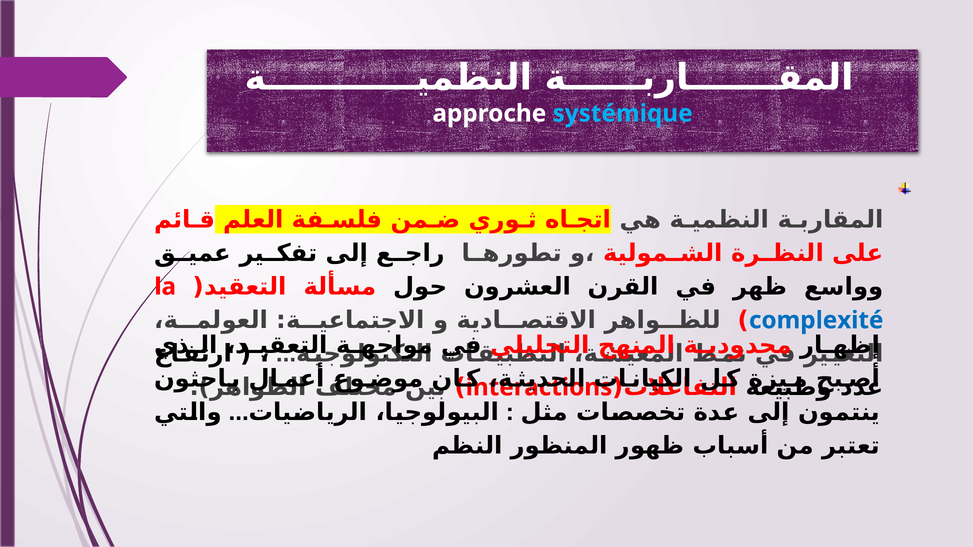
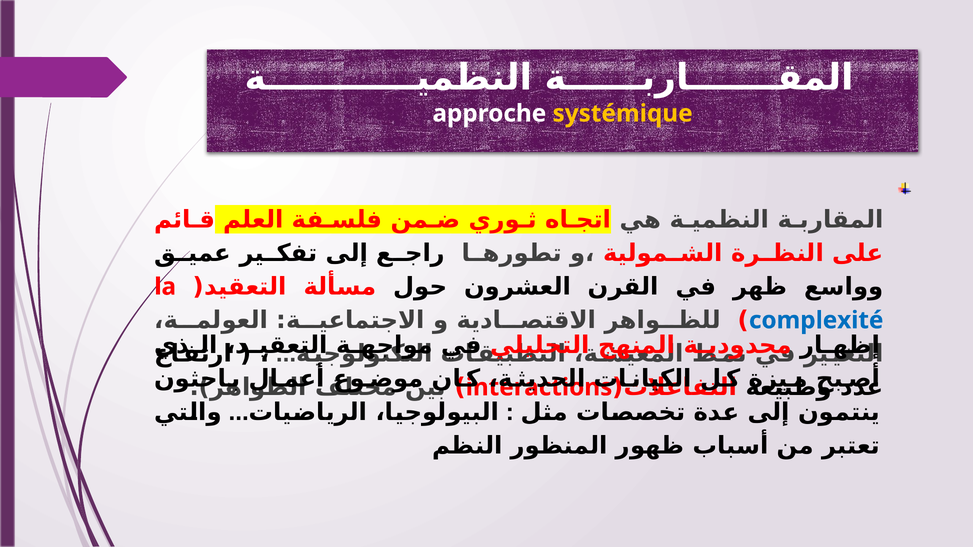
systémique colour: light blue -> yellow
